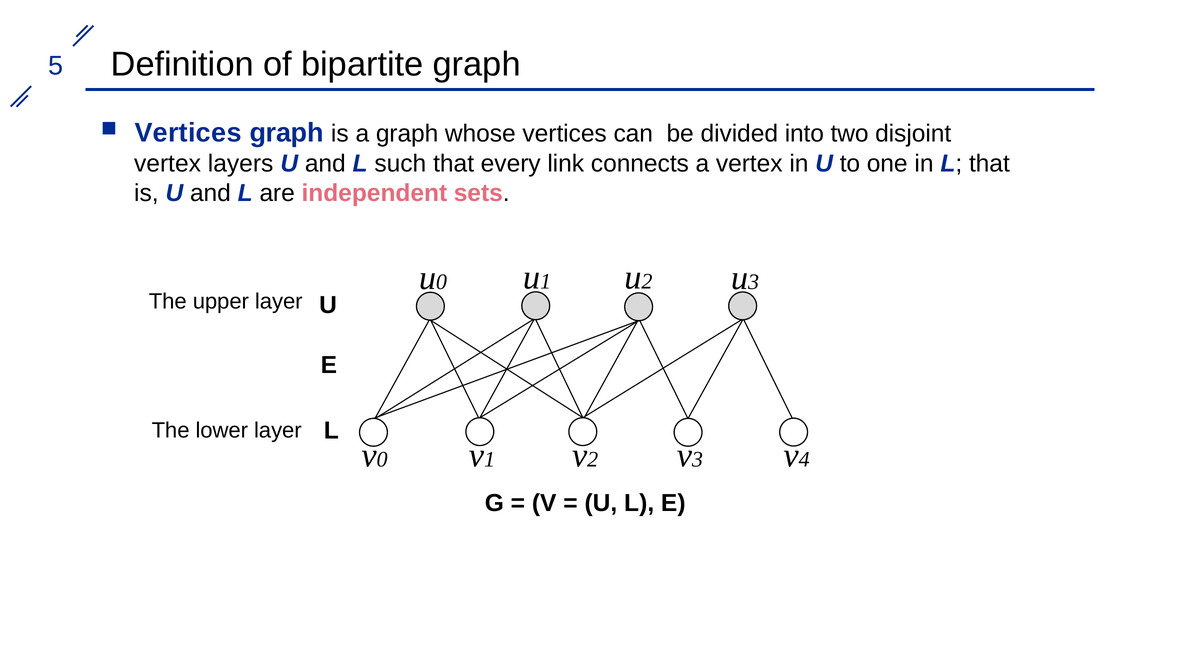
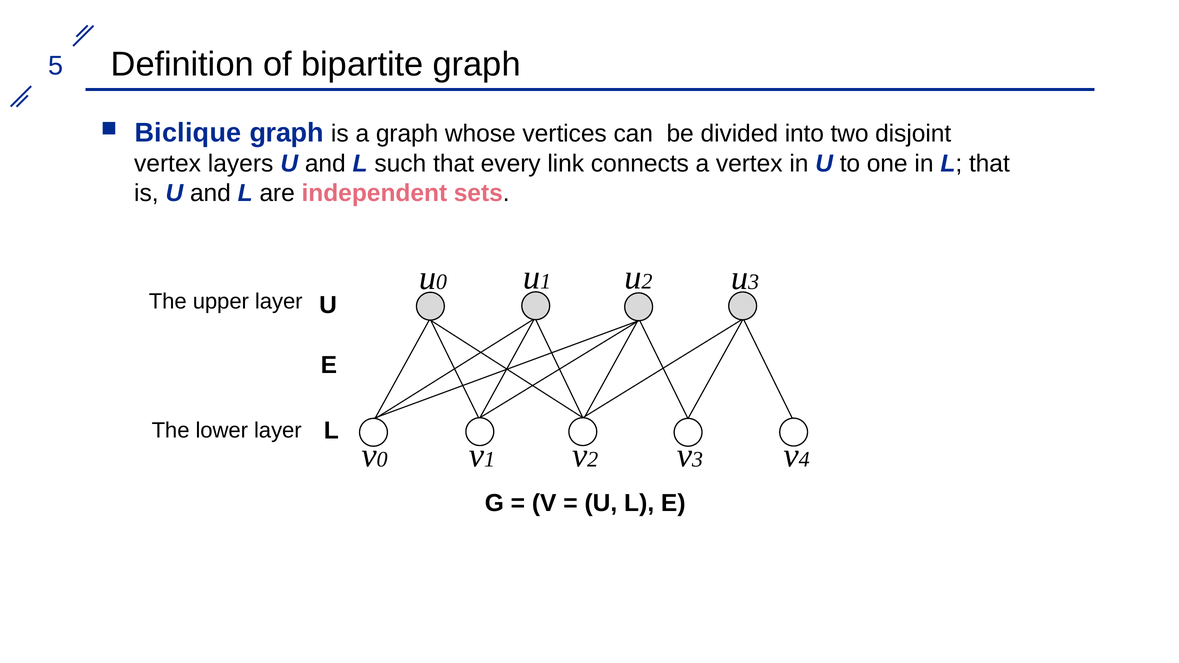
Vertices at (188, 133): Vertices -> Biclique
